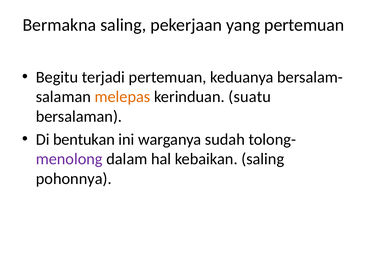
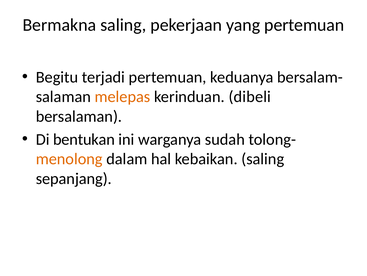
suatu: suatu -> dibeli
menolong colour: purple -> orange
pohonnya: pohonnya -> sepanjang
